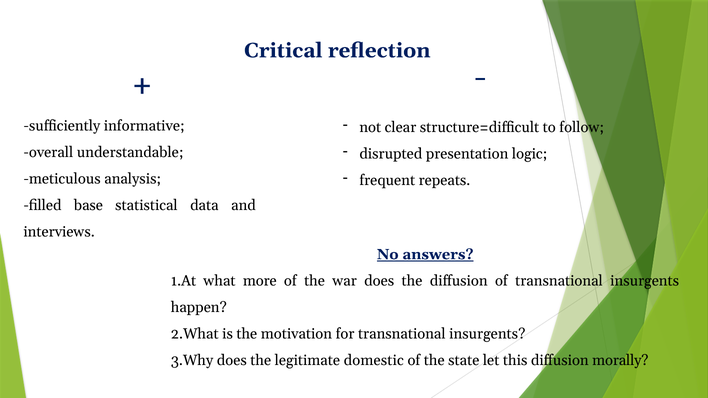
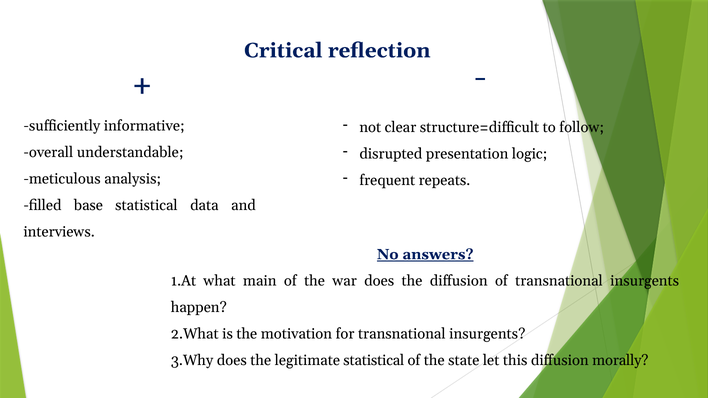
more: more -> main
legitimate domestic: domestic -> statistical
